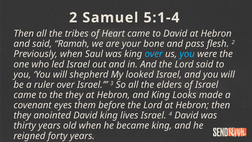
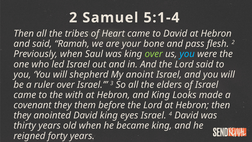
over at (154, 54) colour: light blue -> light green
looked: looked -> anoint
the they: they -> with
covenant eyes: eyes -> they
lives: lives -> eyes
